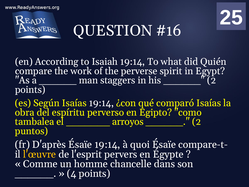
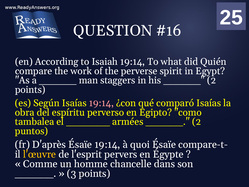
19:14 at (101, 103) colour: white -> pink
arroyos: arroyos -> armées
4: 4 -> 3
